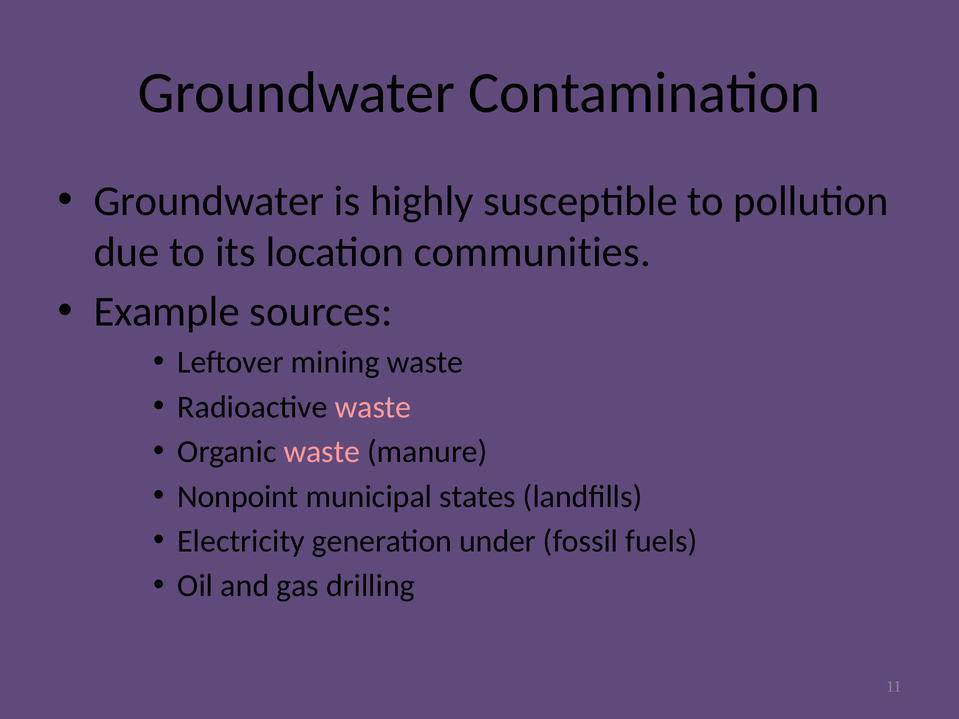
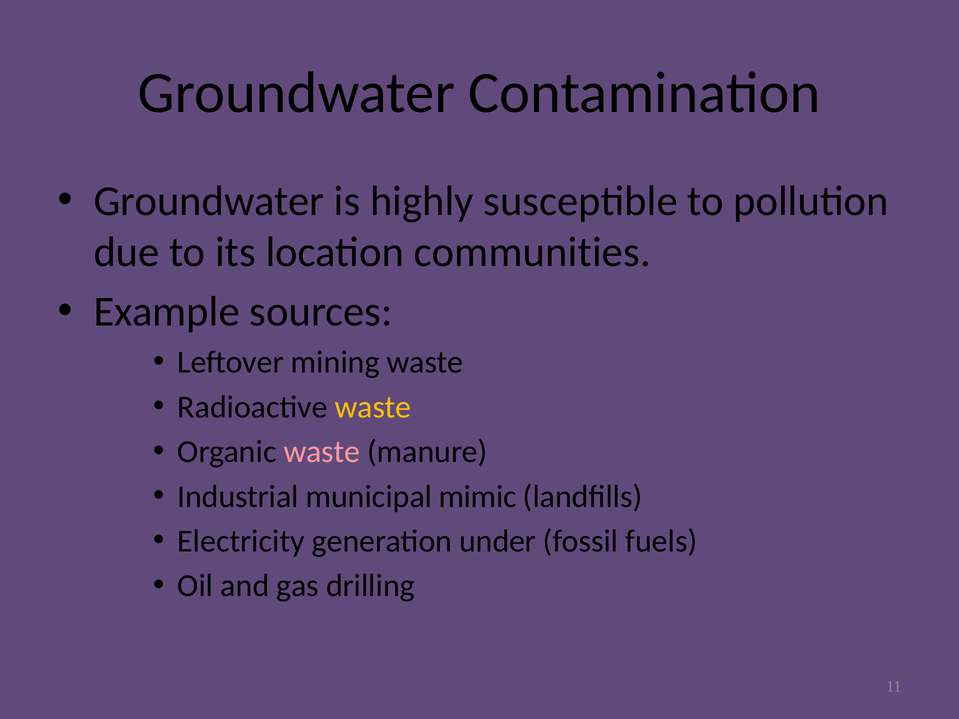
waste at (373, 407) colour: pink -> yellow
Nonpoint: Nonpoint -> Industrial
states: states -> mimic
